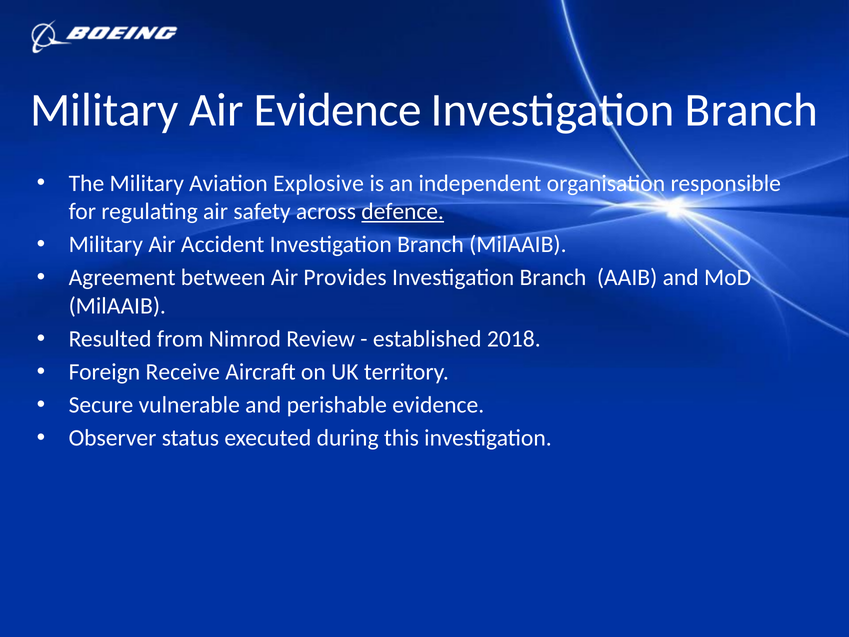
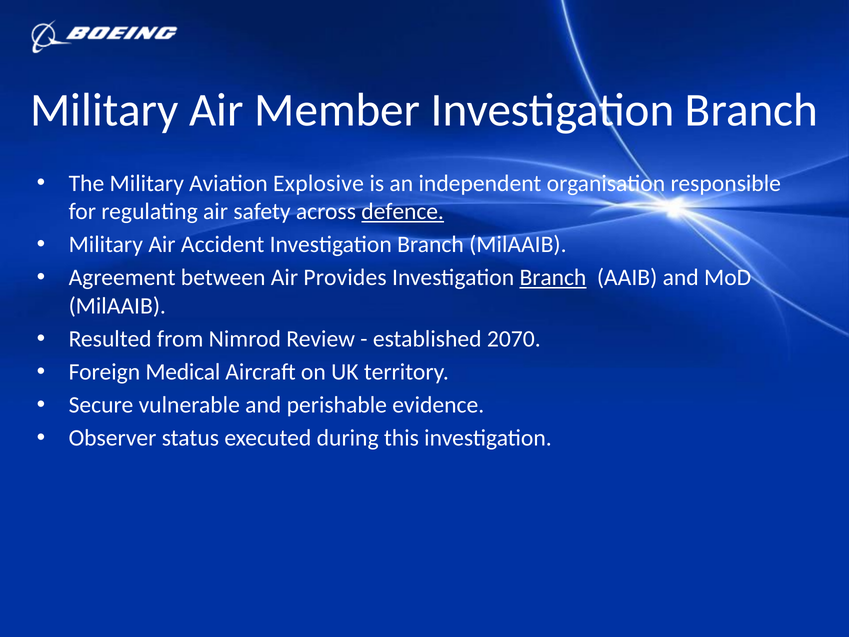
Air Evidence: Evidence -> Member
Branch at (553, 278) underline: none -> present
2018: 2018 -> 2070
Receive: Receive -> Medical
